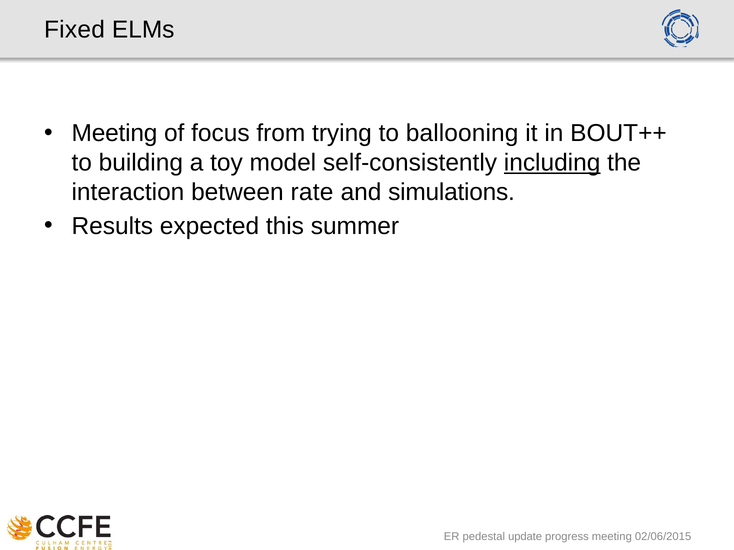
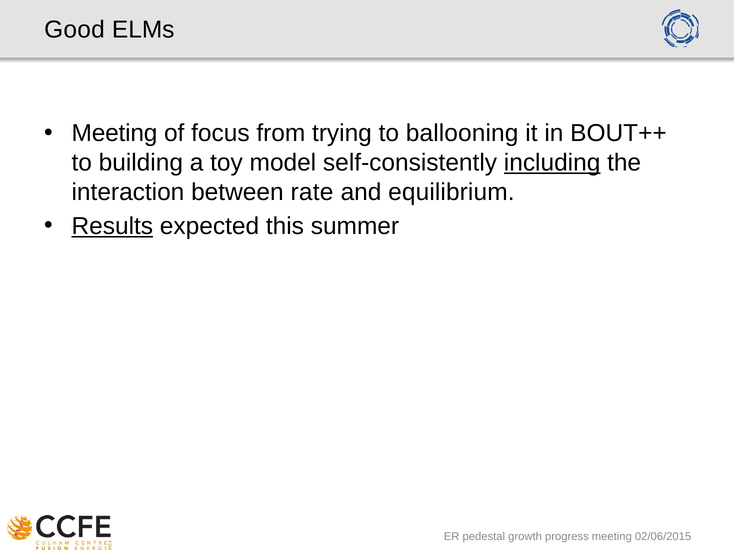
Fixed: Fixed -> Good
simulations: simulations -> equilibrium
Results underline: none -> present
update: update -> growth
